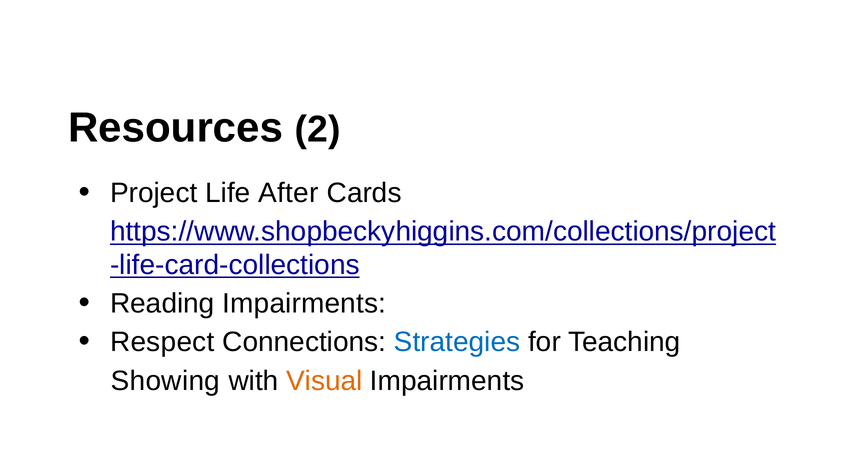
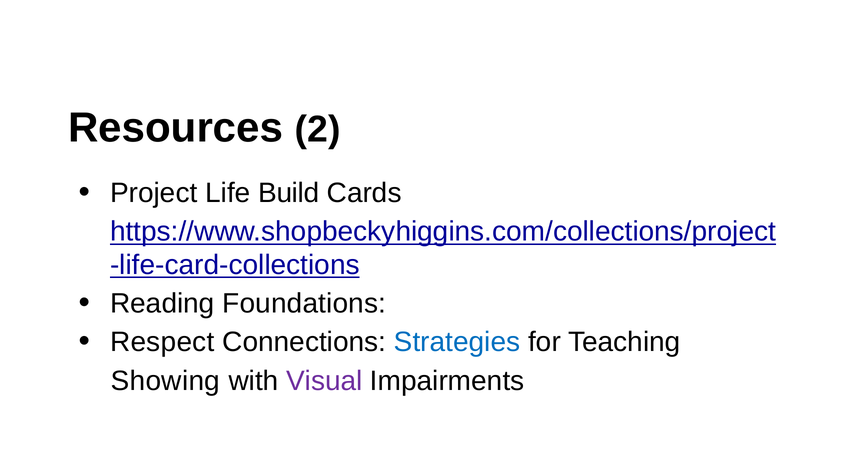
After: After -> Build
Reading Impairments: Impairments -> Foundations
Visual colour: orange -> purple
